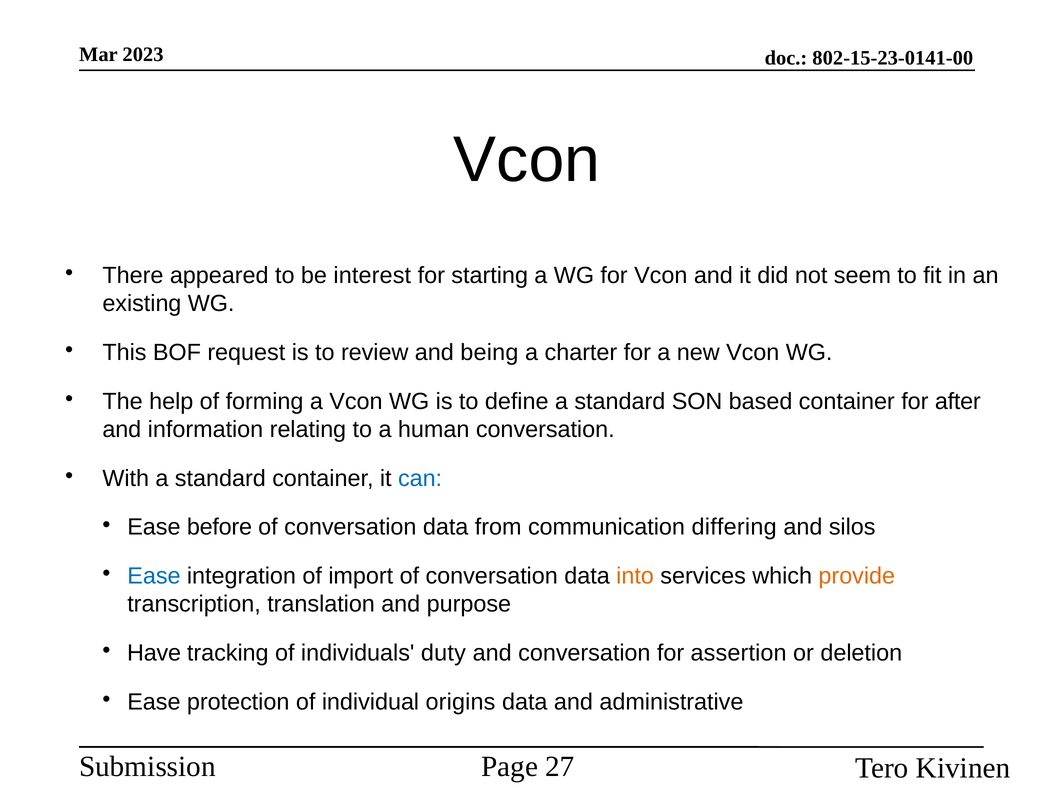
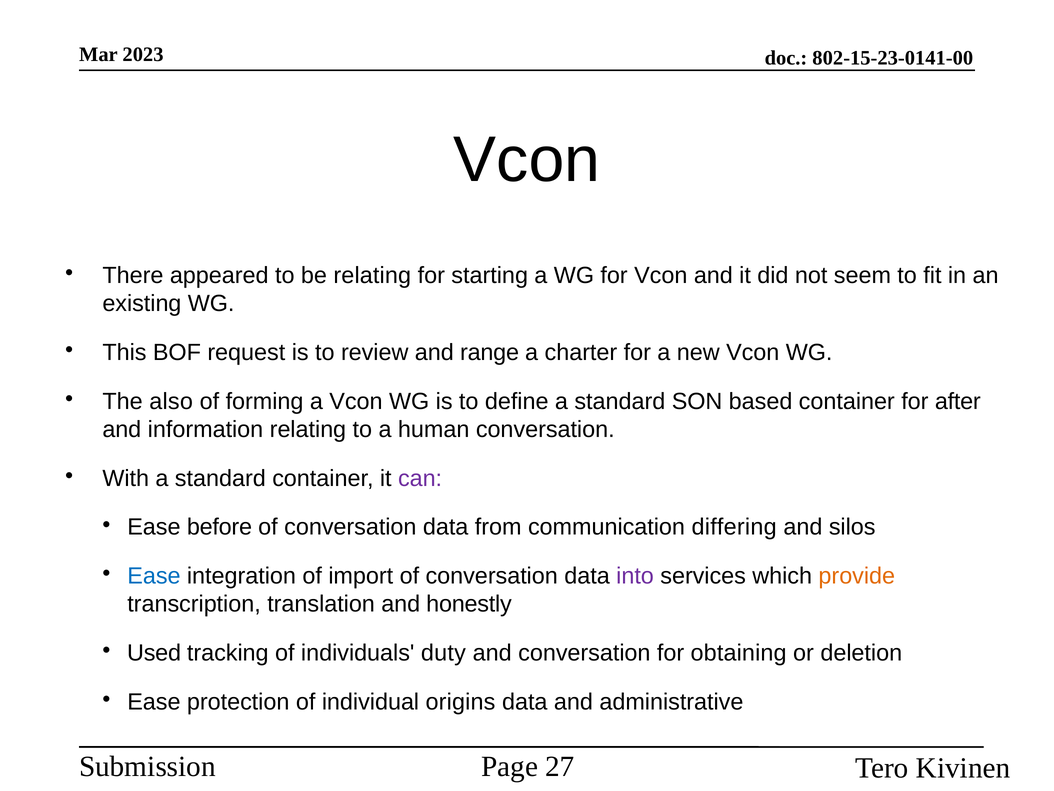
be interest: interest -> relating
being: being -> range
help: help -> also
can colour: blue -> purple
into colour: orange -> purple
purpose: purpose -> honestly
Have: Have -> Used
assertion: assertion -> obtaining
